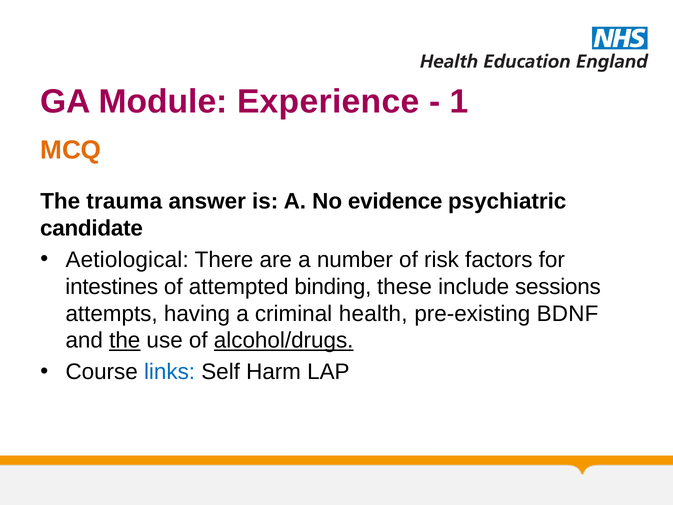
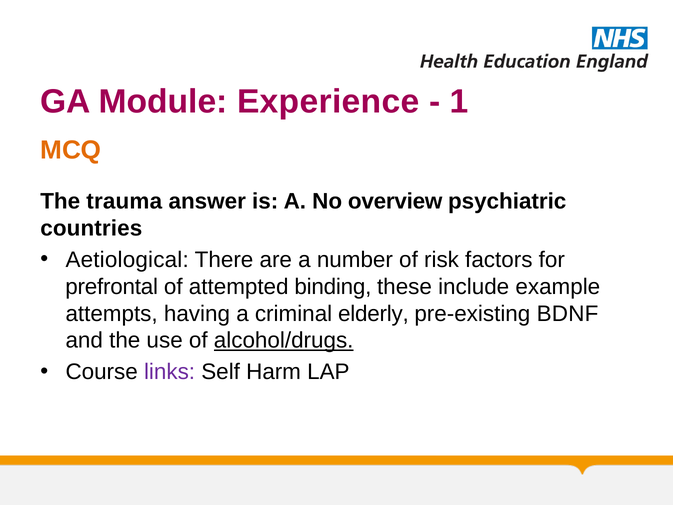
evidence: evidence -> overview
candidate: candidate -> countries
intestines: intestines -> prefrontal
sessions: sessions -> example
health: health -> elderly
the at (125, 340) underline: present -> none
links colour: blue -> purple
